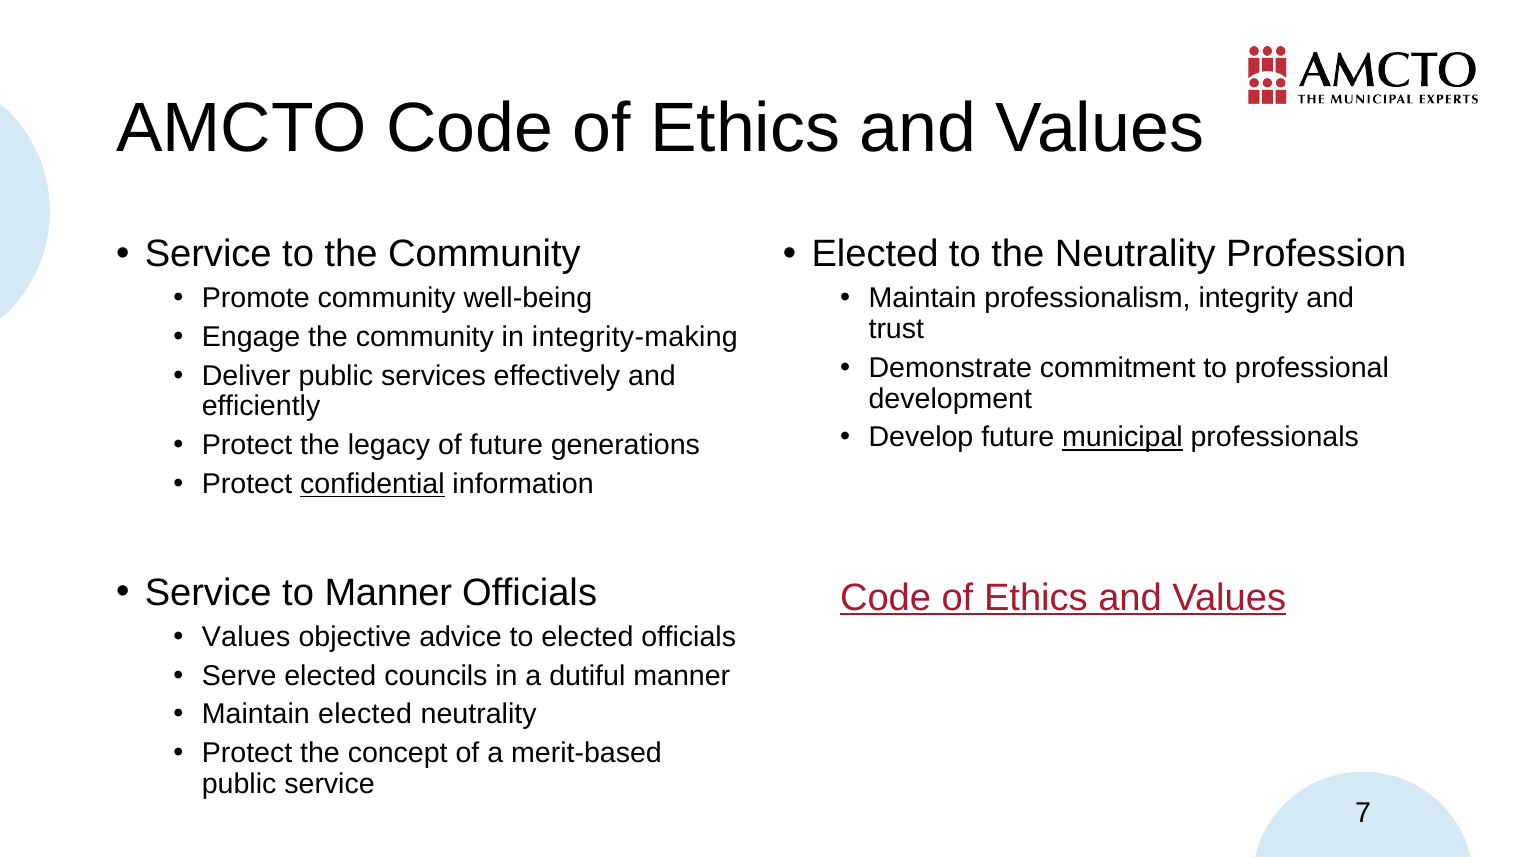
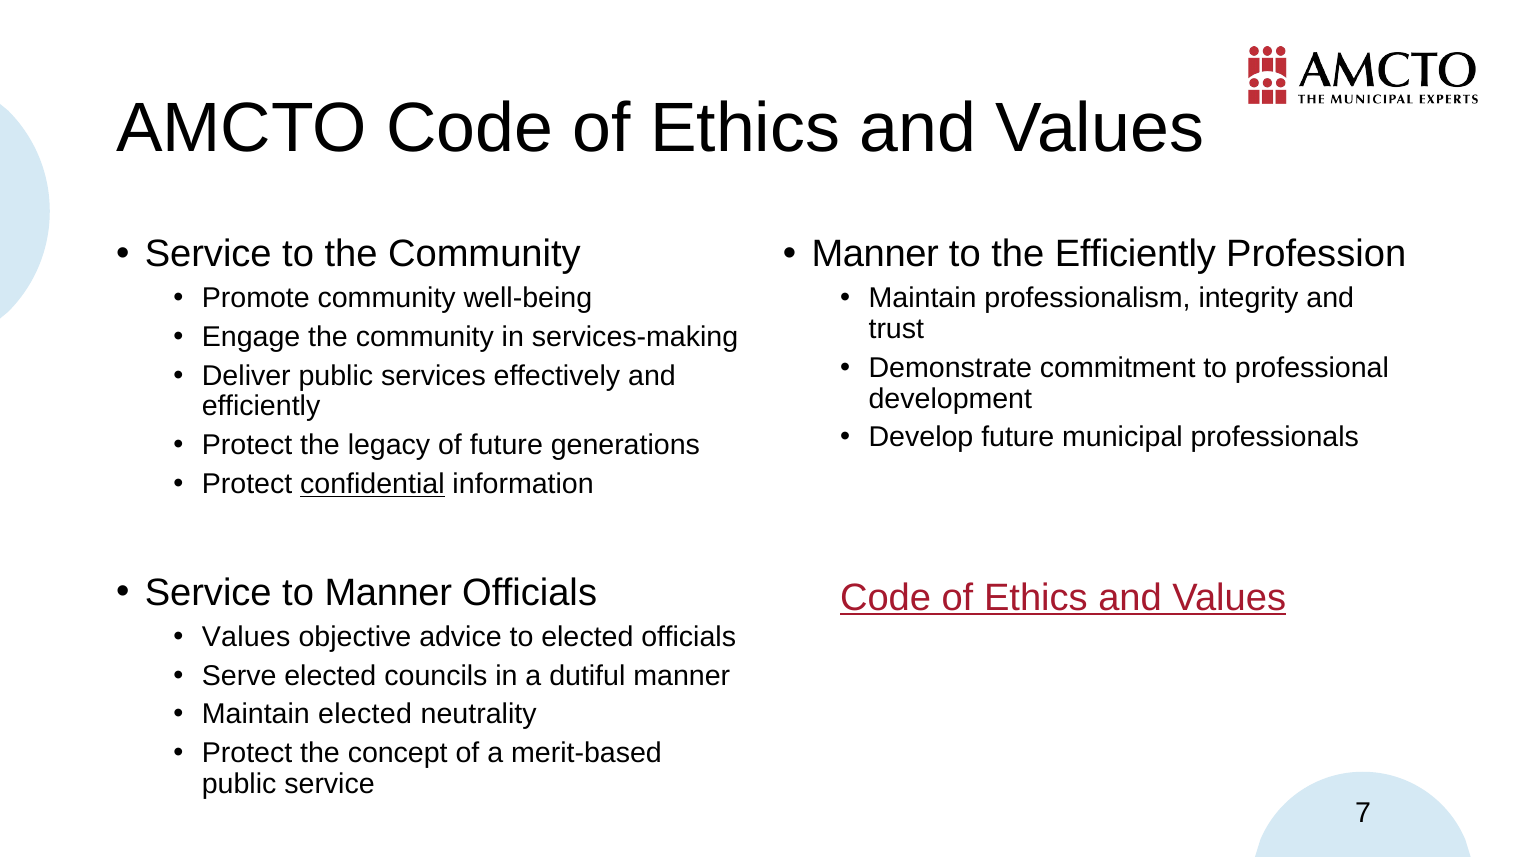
Elected at (875, 254): Elected -> Manner
the Neutrality: Neutrality -> Efficiently
integrity-making: integrity-making -> services-making
municipal underline: present -> none
